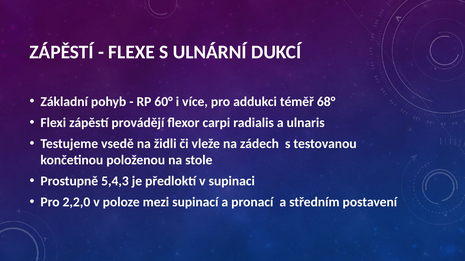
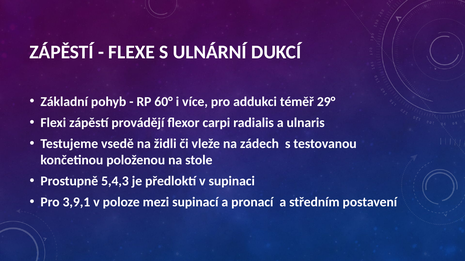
68°: 68° -> 29°
2,2,0: 2,2,0 -> 3,9,1
